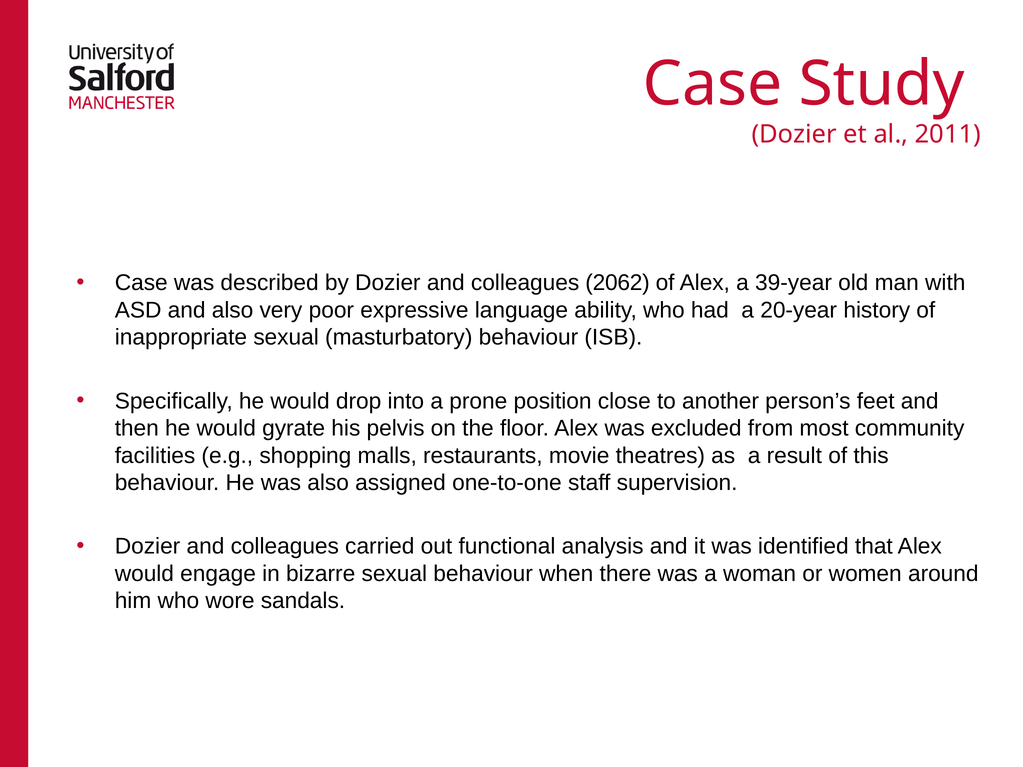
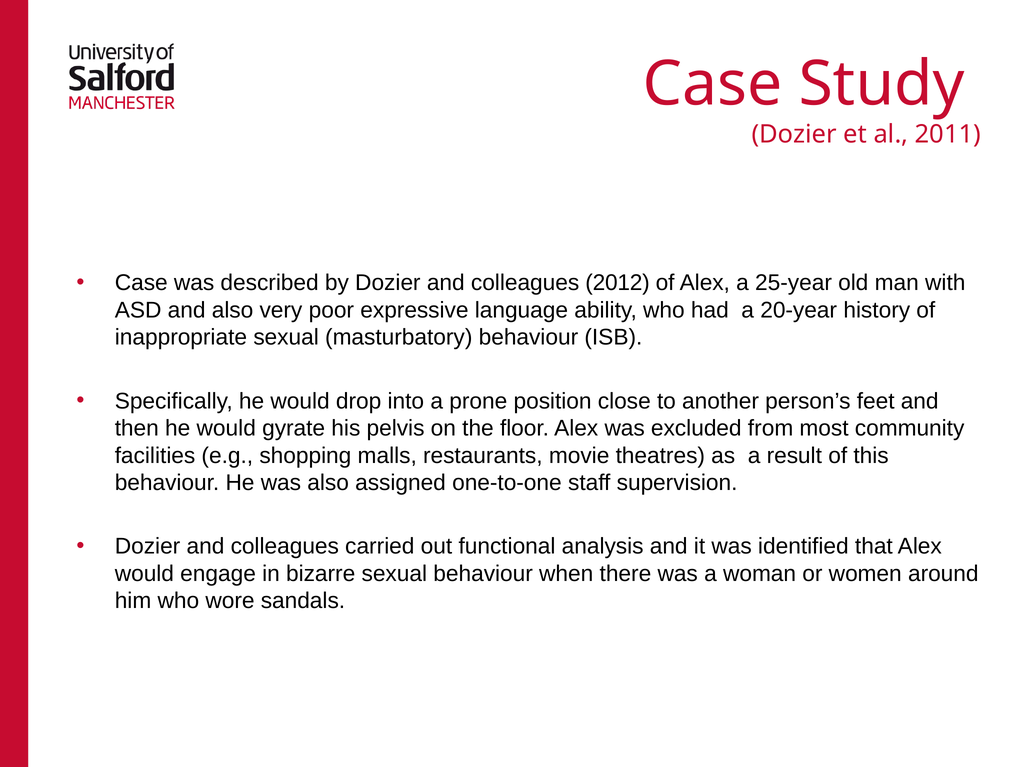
2062: 2062 -> 2012
39-year: 39-year -> 25-year
